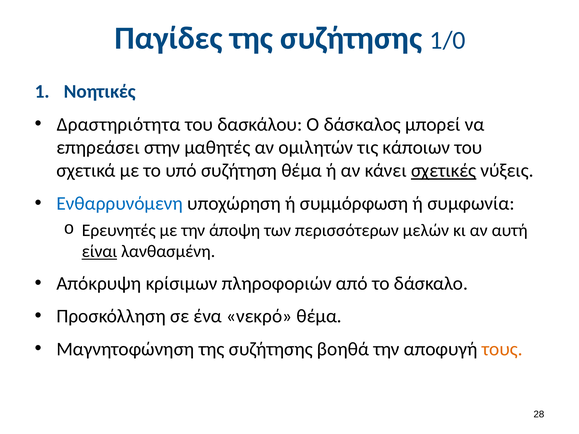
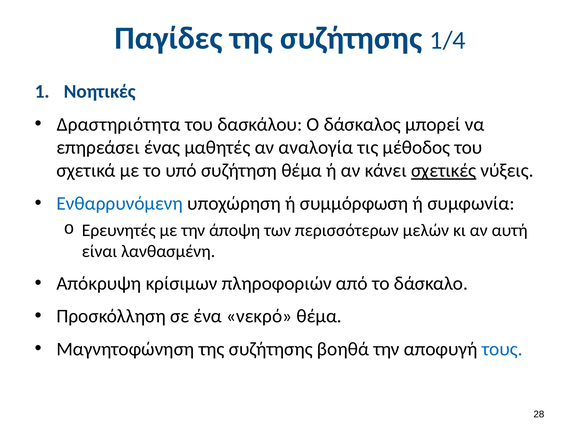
1/0: 1/0 -> 1/4
στην: στην -> ένας
ομιλητών: ομιλητών -> αναλογία
κάποιων: κάποιων -> μέθοδος
είναι underline: present -> none
τους colour: orange -> blue
